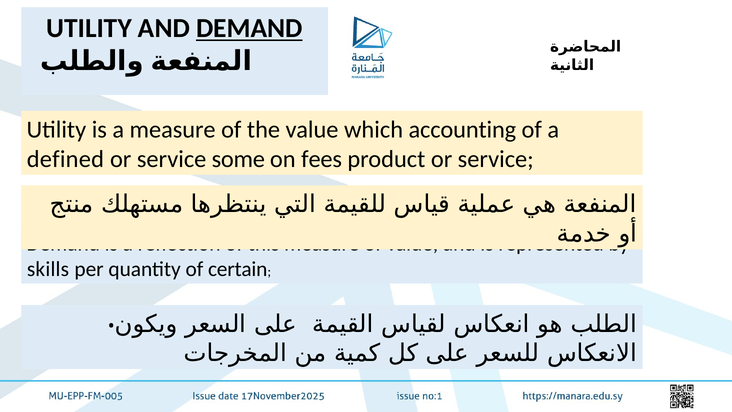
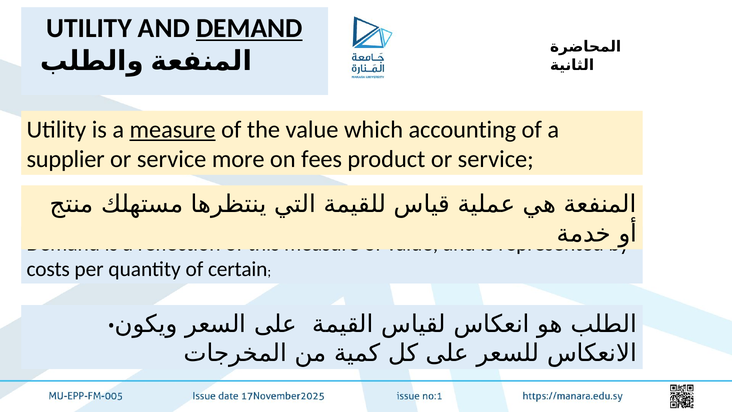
measure at (173, 130) underline: none -> present
defined: defined -> supplier
some: some -> more
skills: skills -> costs
